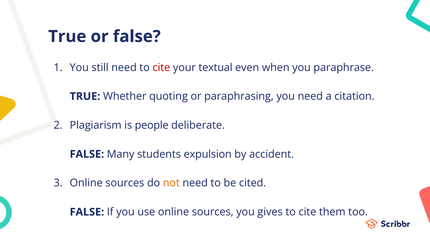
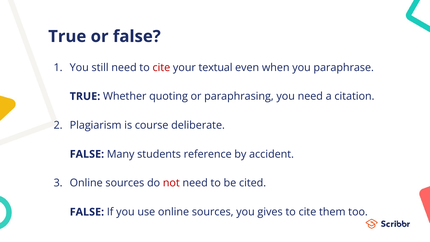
people: people -> course
expulsion: expulsion -> reference
not colour: orange -> red
